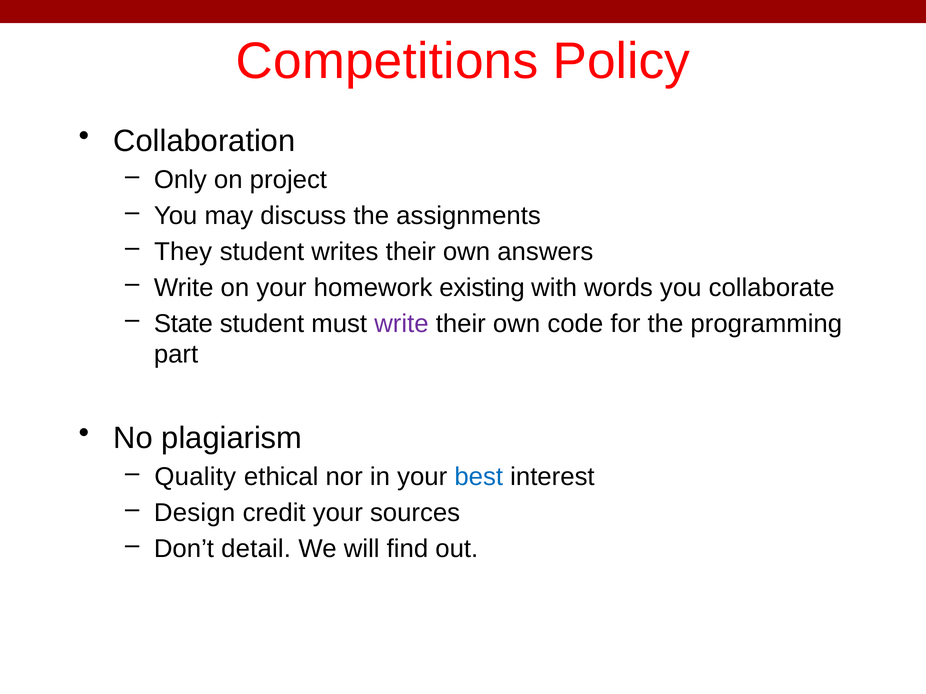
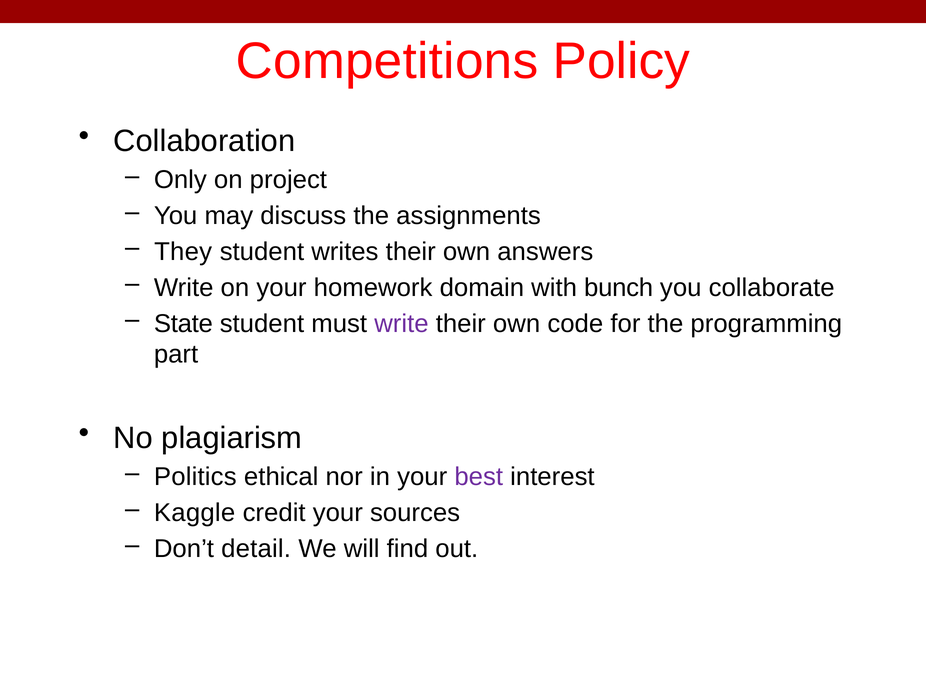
existing: existing -> domain
words: words -> bunch
Quality: Quality -> Politics
best colour: blue -> purple
Design: Design -> Kaggle
